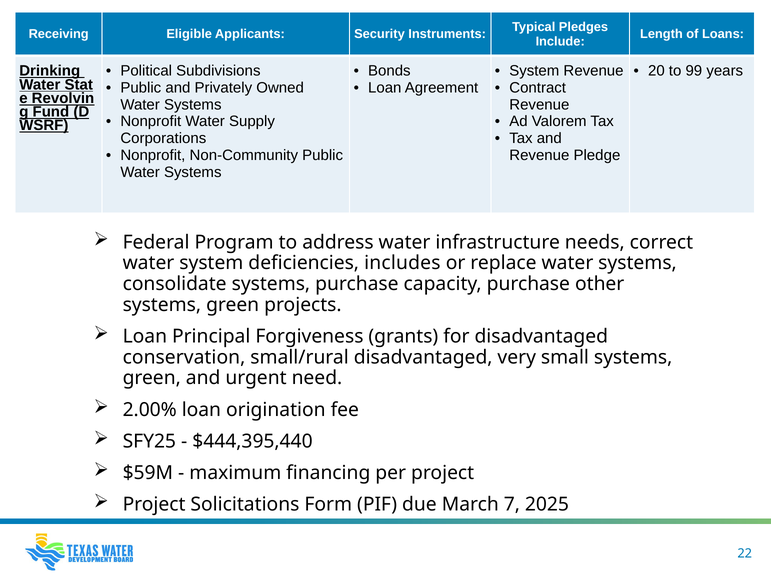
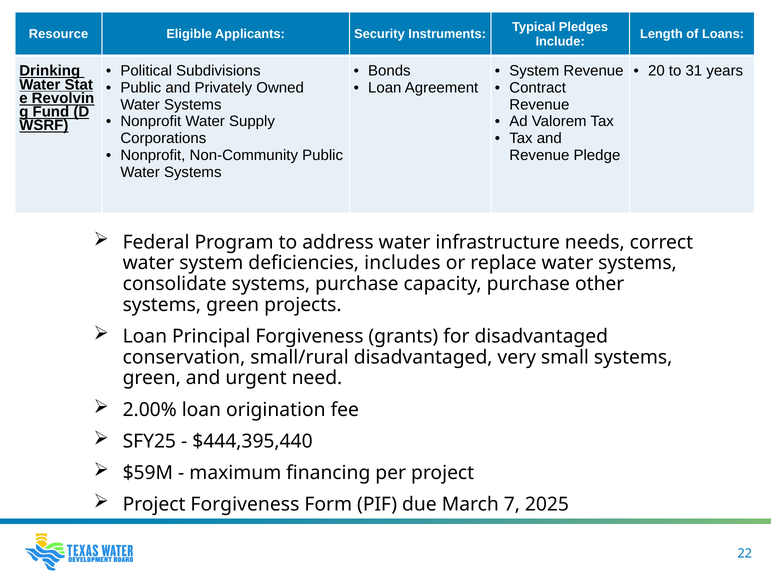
Receiving: Receiving -> Resource
99: 99 -> 31
Project Solicitations: Solicitations -> Forgiveness
